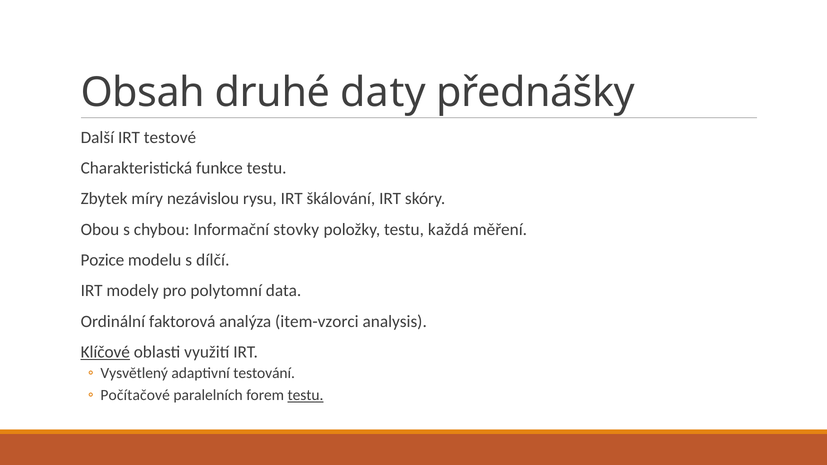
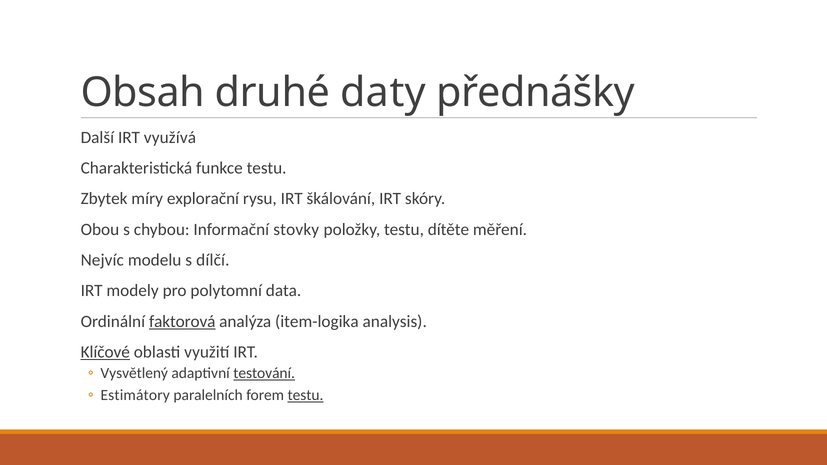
testové: testové -> využívá
nezávislou: nezávislou -> explorační
každá: každá -> dítěte
Pozice: Pozice -> Nejvíc
faktorová underline: none -> present
item-vzorci: item-vzorci -> item-logika
testování underline: none -> present
Počítačové: Počítačové -> Estimátory
